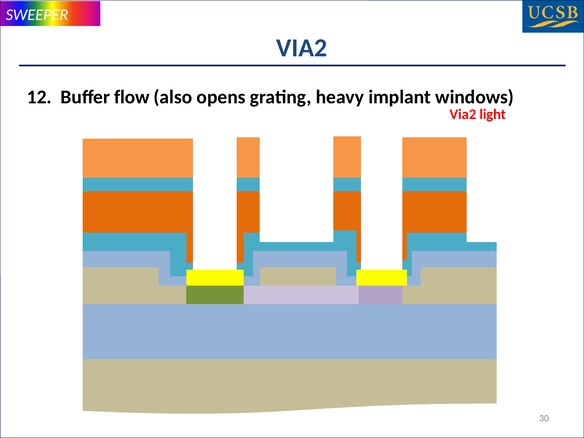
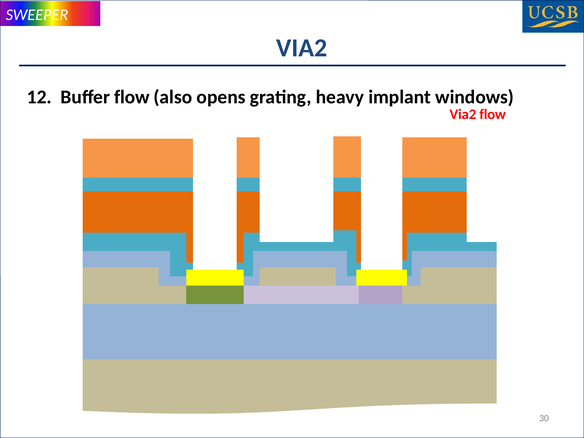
Via2 light: light -> flow
